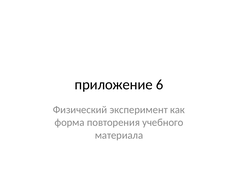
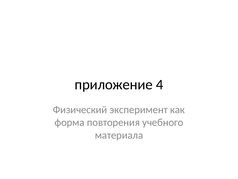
6: 6 -> 4
